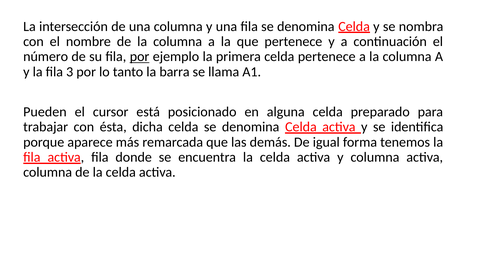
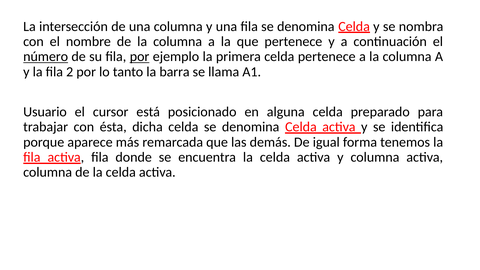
número underline: none -> present
3: 3 -> 2
Pueden: Pueden -> Usuario
